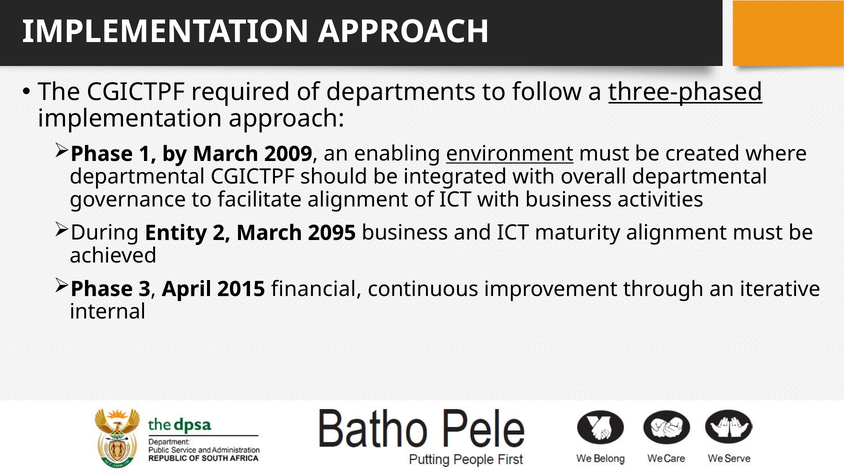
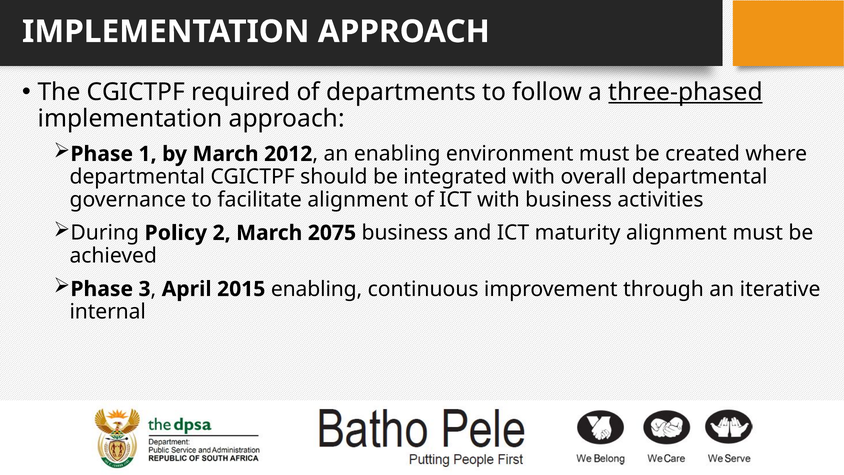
2009: 2009 -> 2012
environment underline: present -> none
Entity: Entity -> Policy
2095: 2095 -> 2075
2015 financial: financial -> enabling
